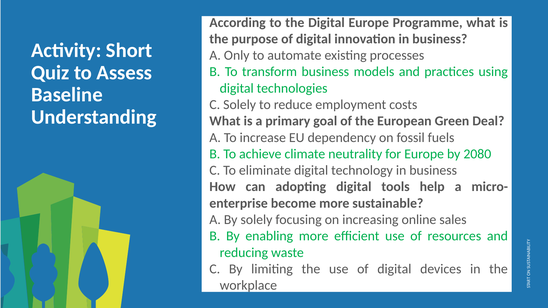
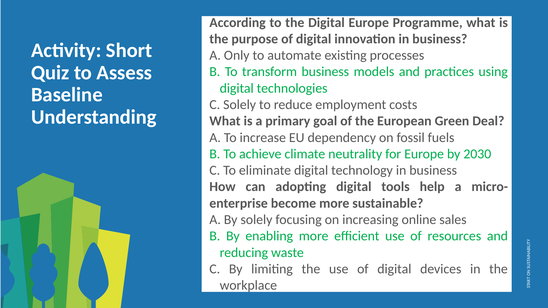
2080: 2080 -> 2030
